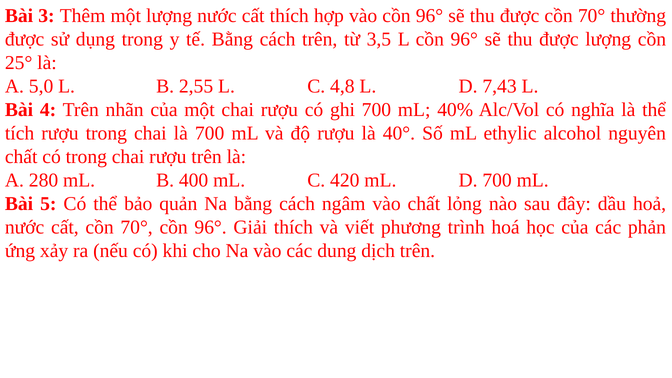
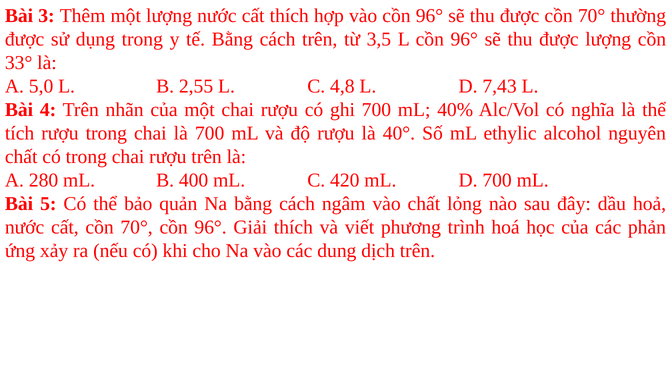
25°: 25° -> 33°
